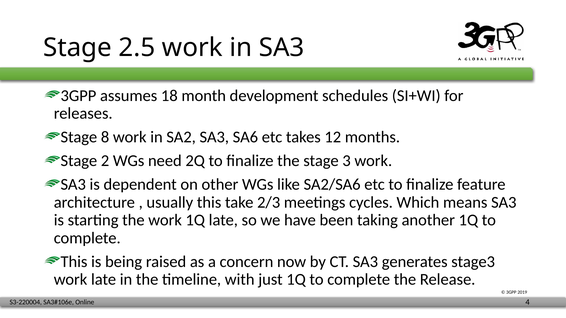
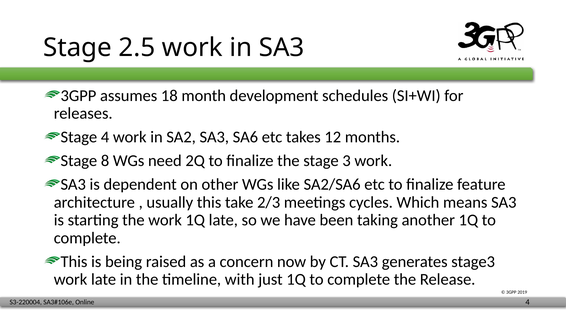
Stage 8: 8 -> 4
2: 2 -> 8
